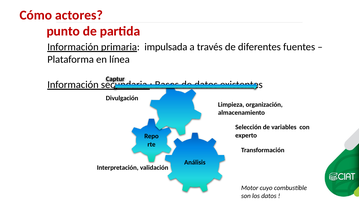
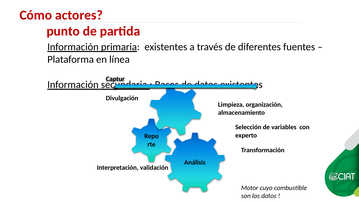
primaria impulsada: impulsada -> existentes
